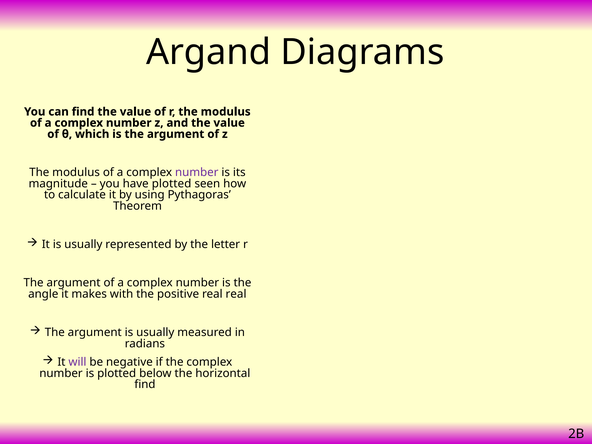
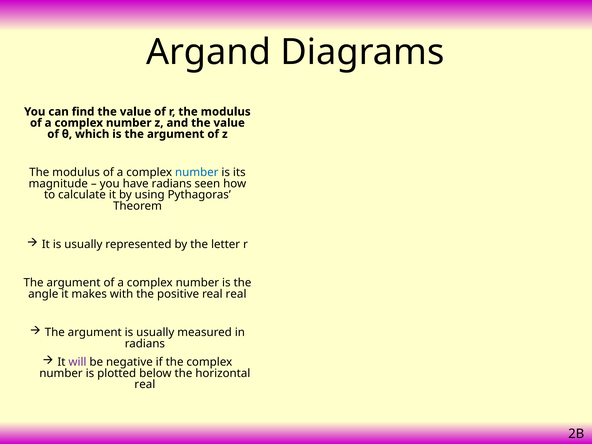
number at (197, 172) colour: purple -> blue
have plotted: plotted -> radians
find at (145, 385): find -> real
